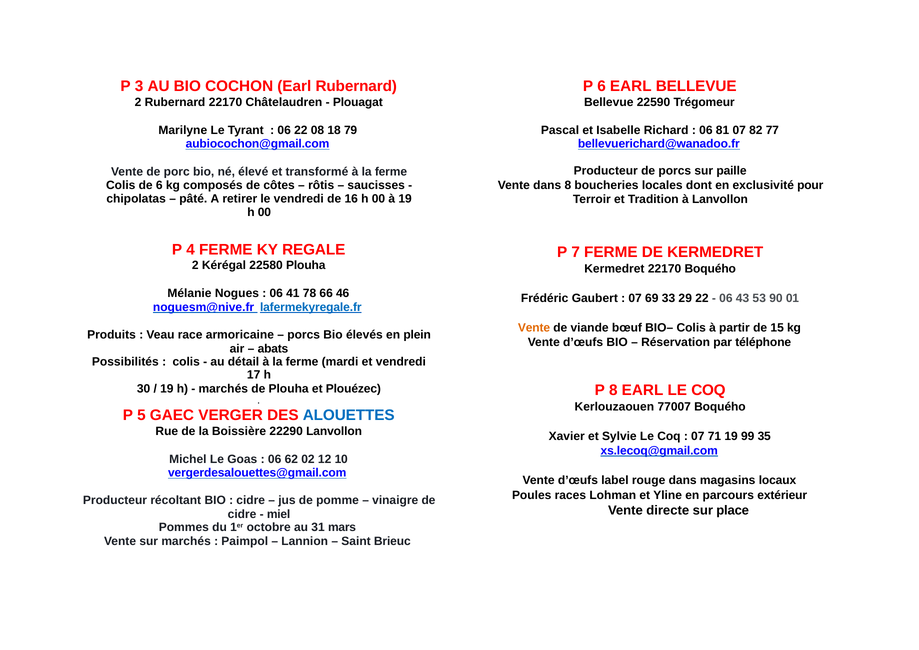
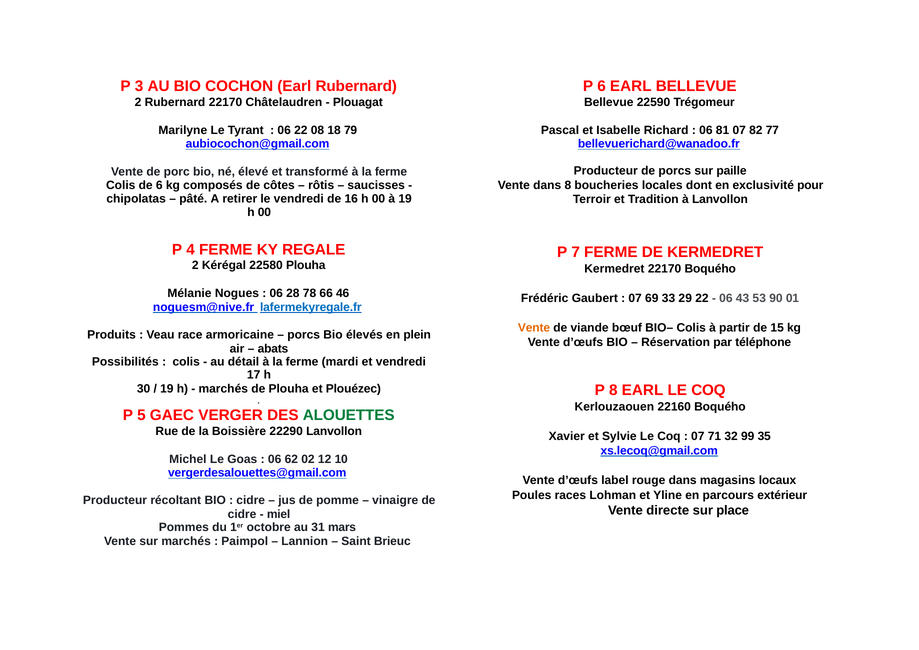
41: 41 -> 28
77007: 77007 -> 22160
ALOUETTES colour: blue -> green
71 19: 19 -> 32
